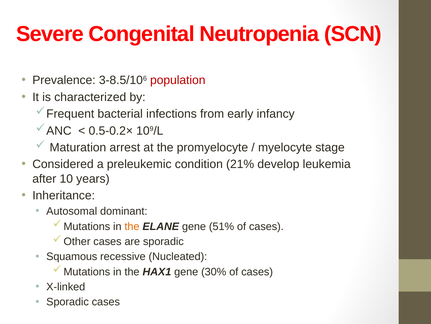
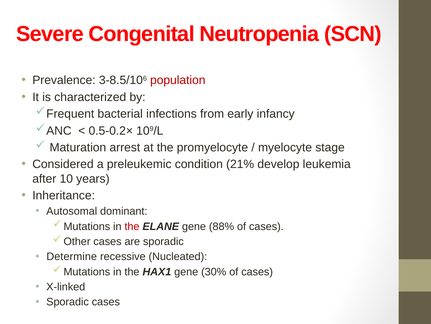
the at (132, 226) colour: orange -> red
51%: 51% -> 88%
Squamous: Squamous -> Determine
